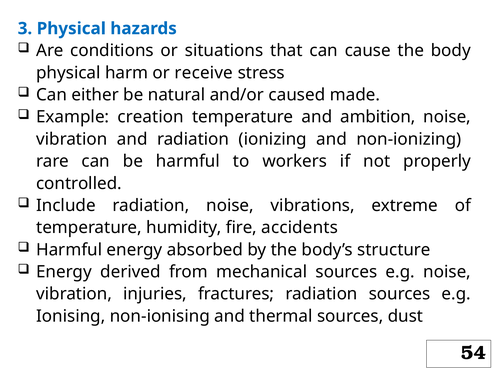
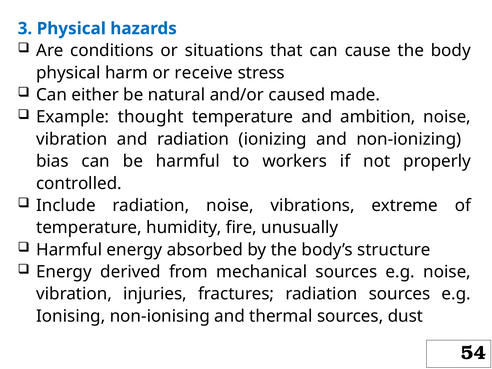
creation: creation -> thought
rare: rare -> bias
accidents: accidents -> unusually
